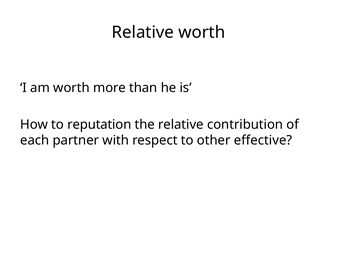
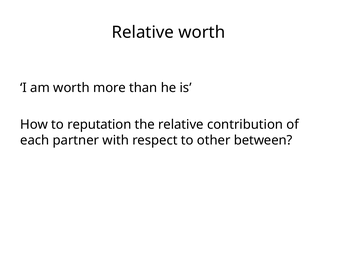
effective: effective -> between
